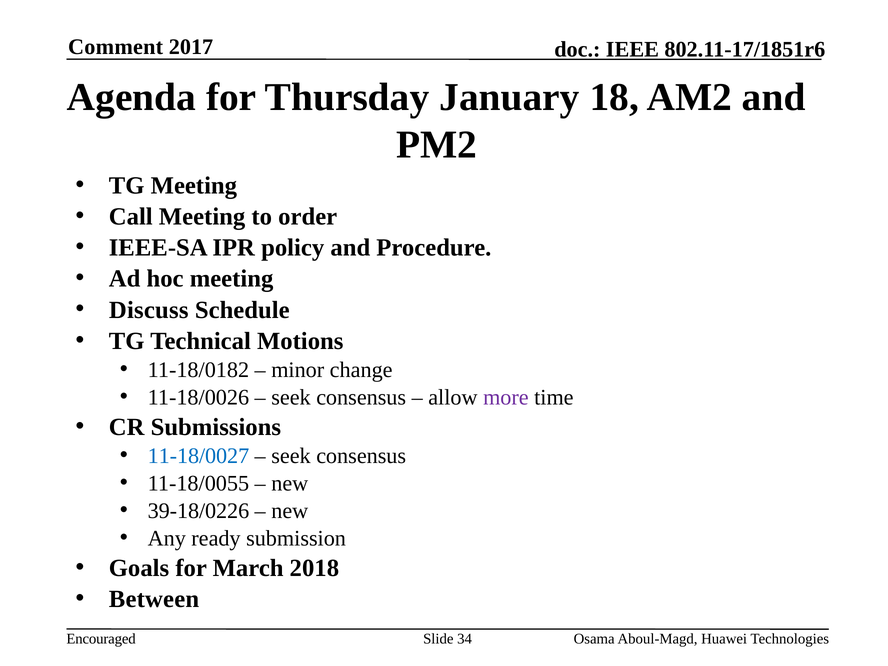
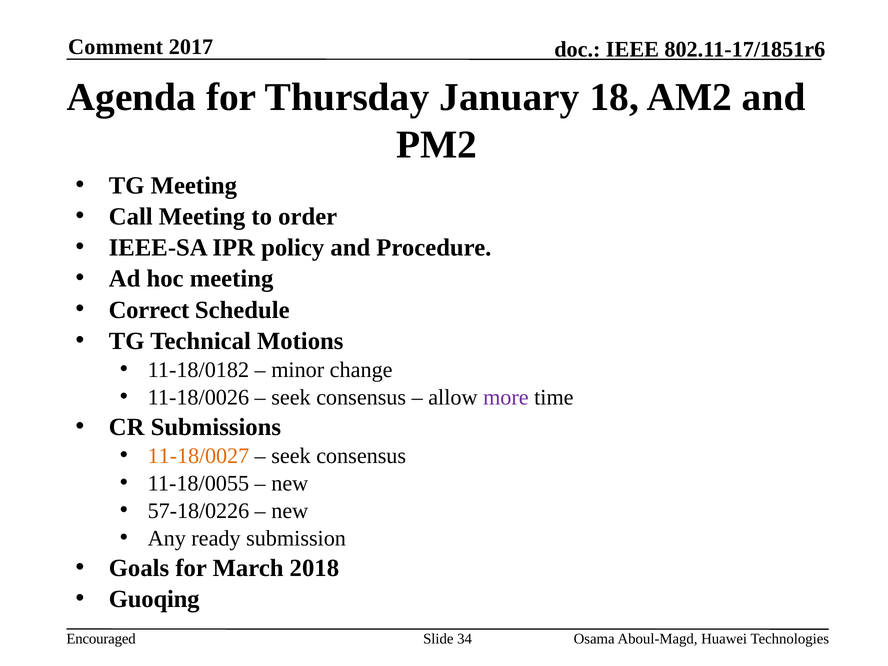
Discuss: Discuss -> Correct
11-18/0027 colour: blue -> orange
39-18/0226: 39-18/0226 -> 57-18/0226
Between: Between -> Guoqing
